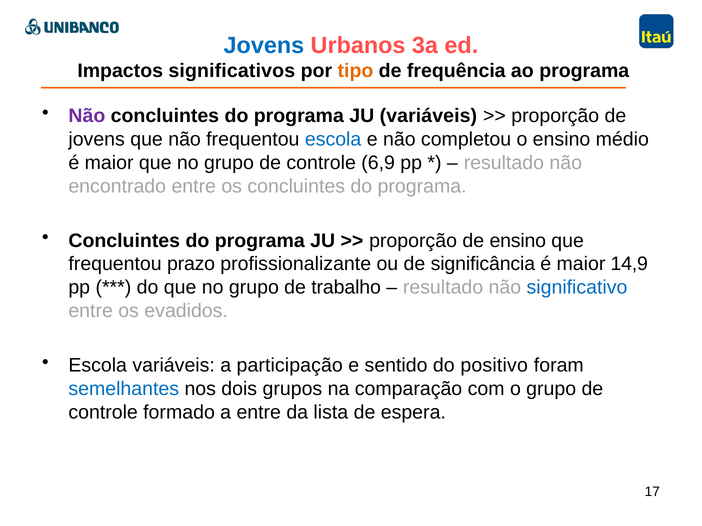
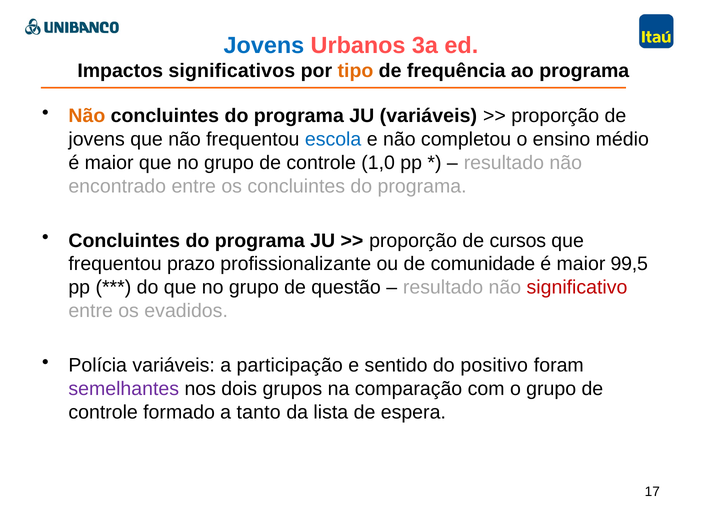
Não at (87, 116) colour: purple -> orange
6,9: 6,9 -> 1,0
de ensino: ensino -> cursos
significância: significância -> comunidade
14,9: 14,9 -> 99,5
trabalho: trabalho -> questão
significativo colour: blue -> red
Escola at (98, 366): Escola -> Polícia
semelhantes colour: blue -> purple
a entre: entre -> tanto
